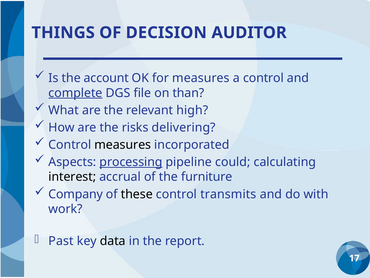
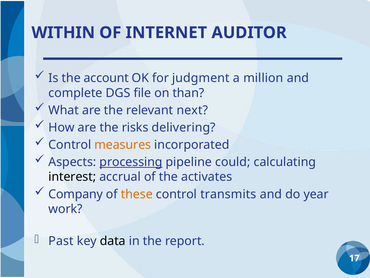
THINGS: THINGS -> WITHIN
DECISION: DECISION -> INTERNET
for measures: measures -> judgment
a control: control -> million
complete underline: present -> none
high: high -> next
measures at (123, 145) colour: black -> orange
furniture: furniture -> activates
these colour: black -> orange
with: with -> year
